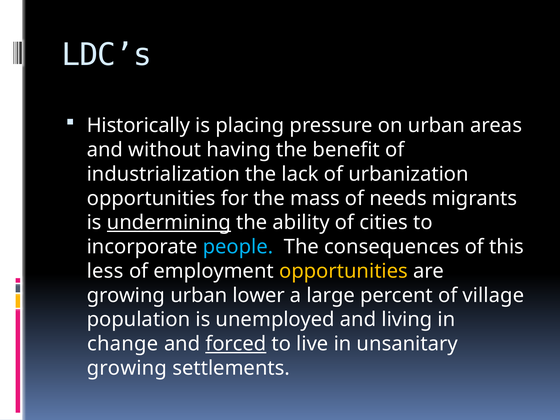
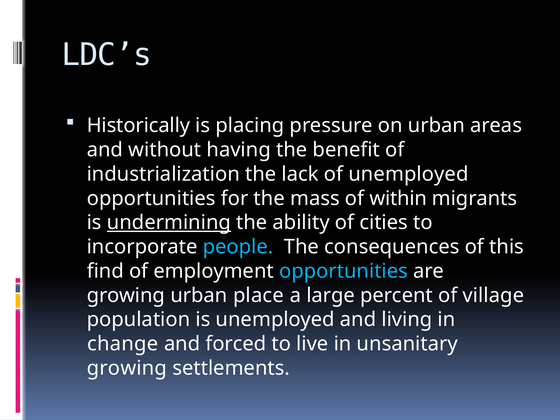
of urbanization: urbanization -> unemployed
needs: needs -> within
less: less -> find
opportunities at (344, 271) colour: yellow -> light blue
lower: lower -> place
forced underline: present -> none
